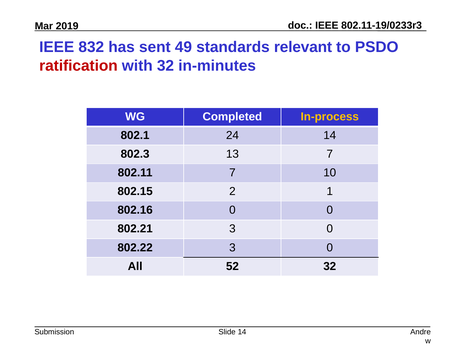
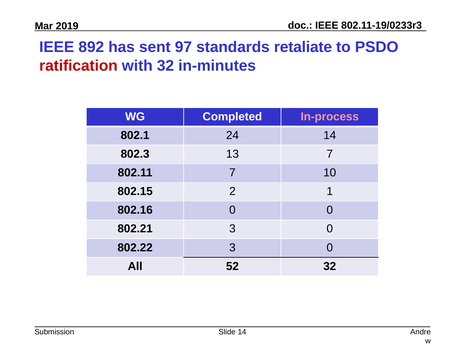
832: 832 -> 892
49: 49 -> 97
relevant: relevant -> retaliate
In-process colour: yellow -> pink
